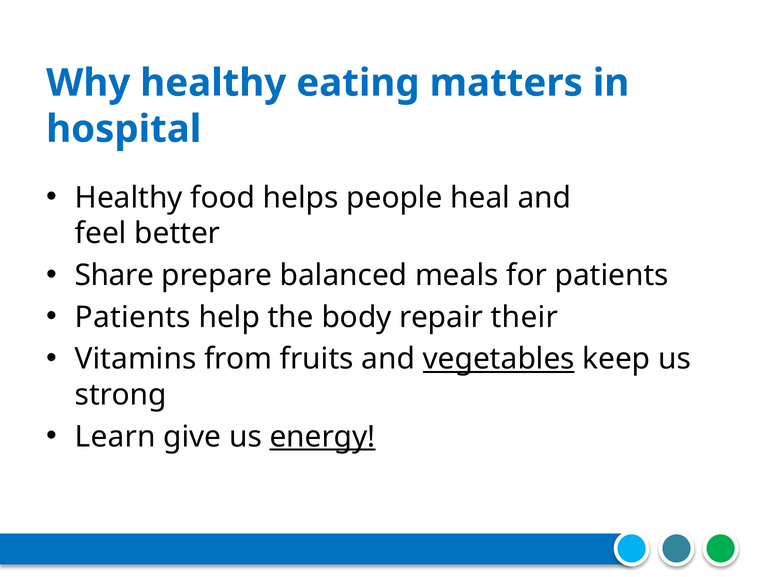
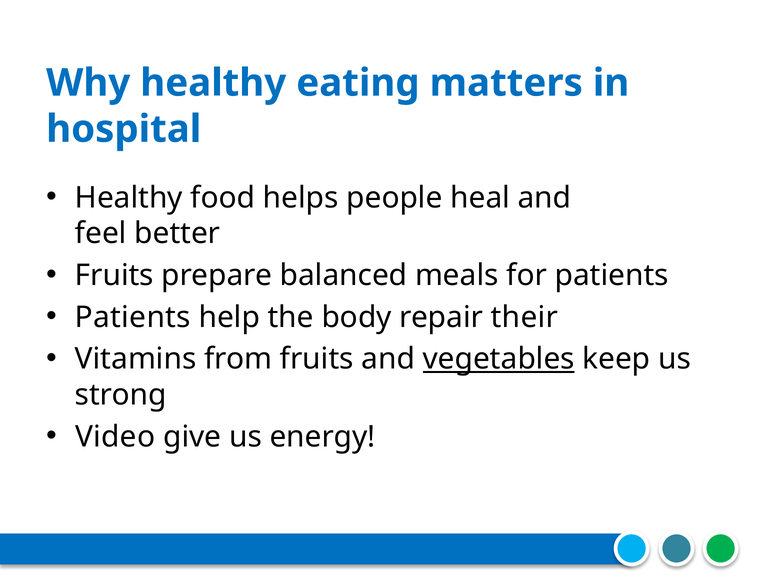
Share at (114, 275): Share -> Fruits
Learn: Learn -> Video
energy underline: present -> none
